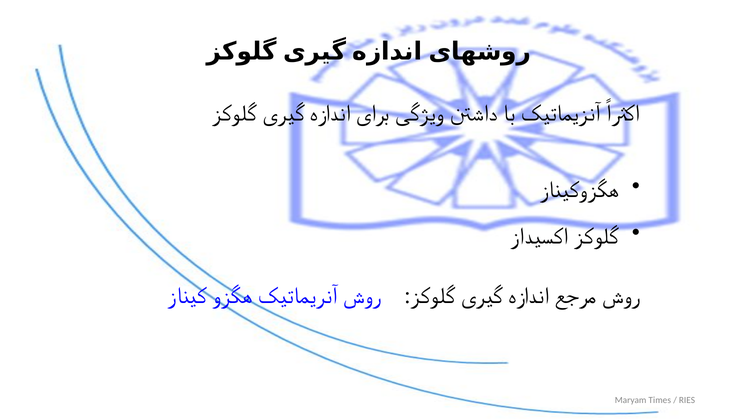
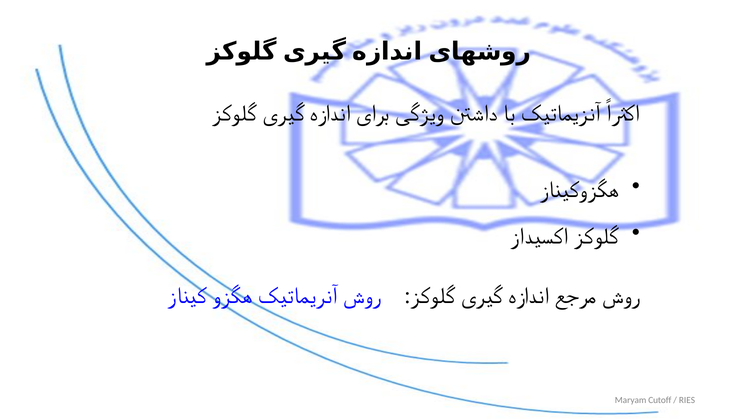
Times: Times -> Cutoff
